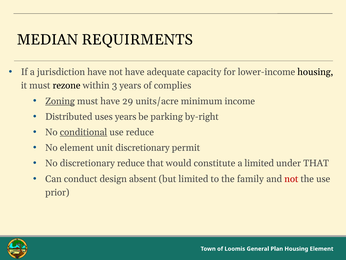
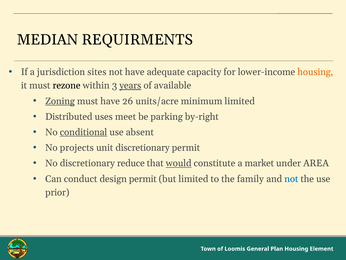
jurisdiction have: have -> sites
housing at (315, 72) colour: black -> orange
years at (130, 85) underline: none -> present
complies: complies -> available
29: 29 -> 26
minimum income: income -> limited
uses years: years -> meet
use reduce: reduce -> absent
No element: element -> projects
would underline: none -> present
a limited: limited -> market
under THAT: THAT -> AREA
design absent: absent -> permit
not at (291, 179) colour: red -> blue
